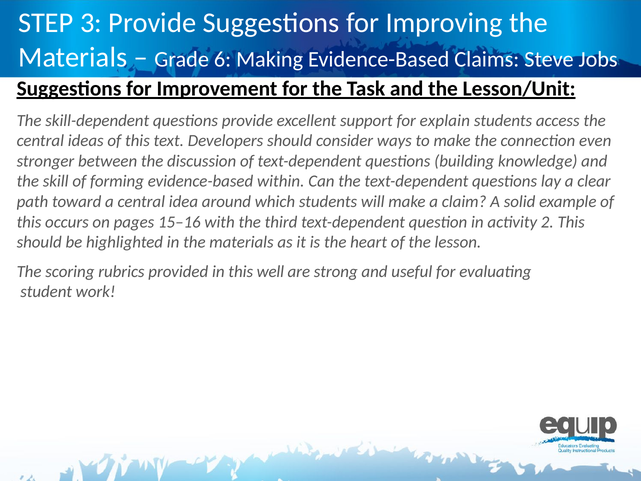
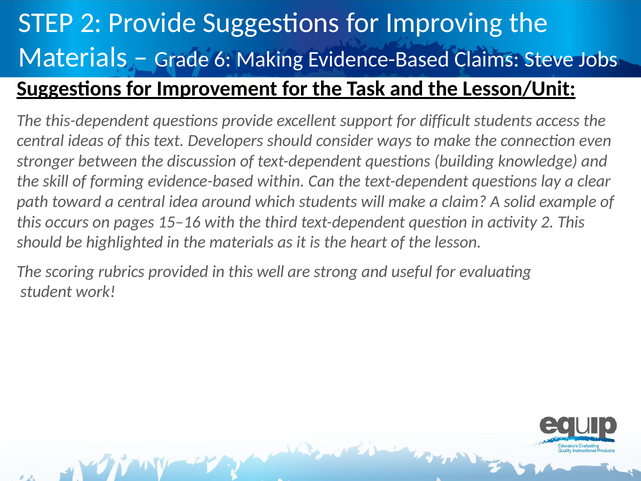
STEP 3: 3 -> 2
skill-dependent: skill-dependent -> this-dependent
explain: explain -> difficult
